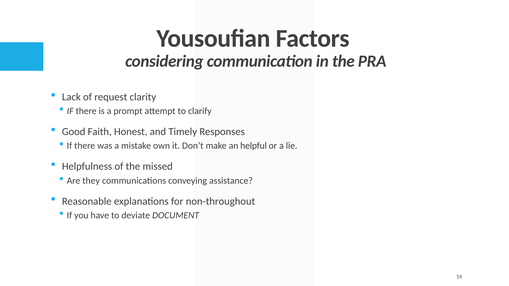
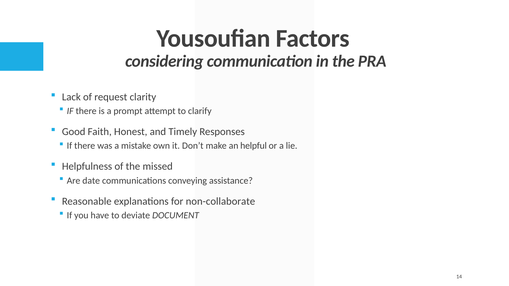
they: they -> date
non-throughout: non-throughout -> non-collaborate
